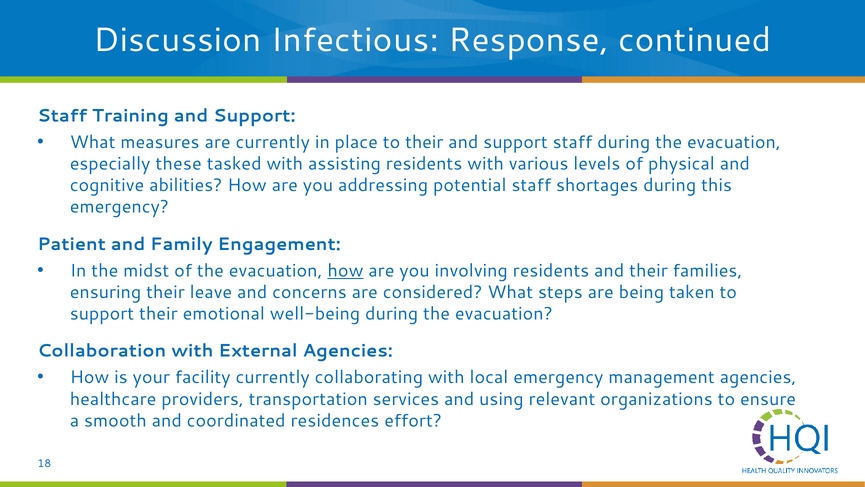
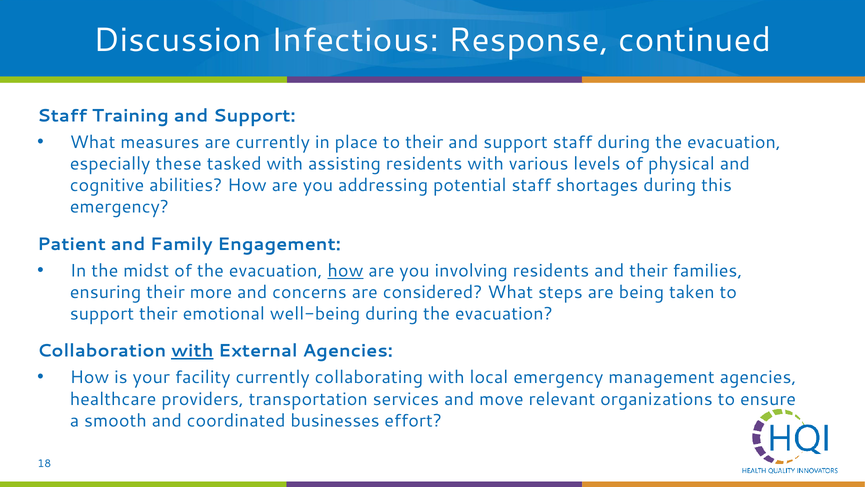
leave: leave -> more
with at (192, 351) underline: none -> present
using: using -> move
residences: residences -> businesses
